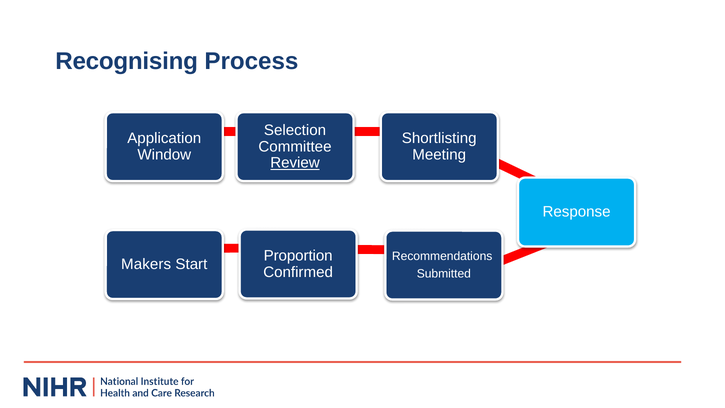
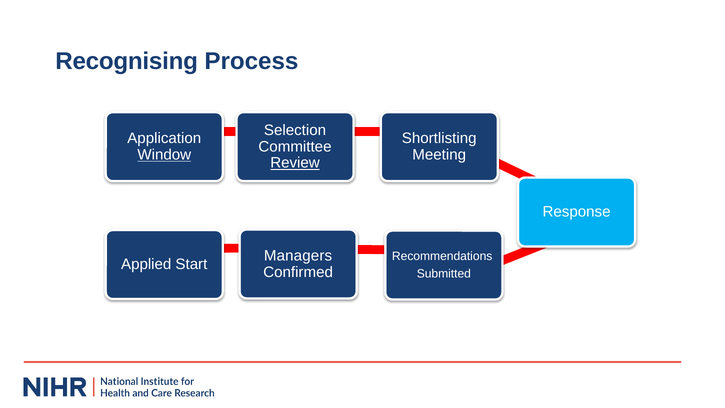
Window underline: none -> present
Proportion: Proportion -> Managers
Makers: Makers -> Applied
